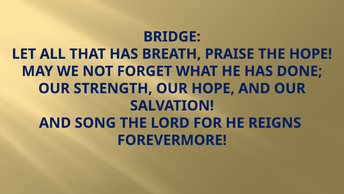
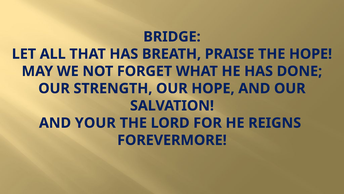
SONG: SONG -> YOUR
